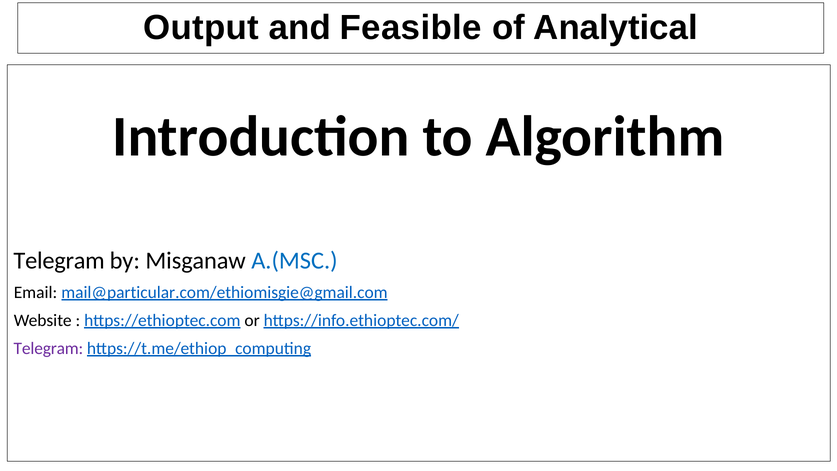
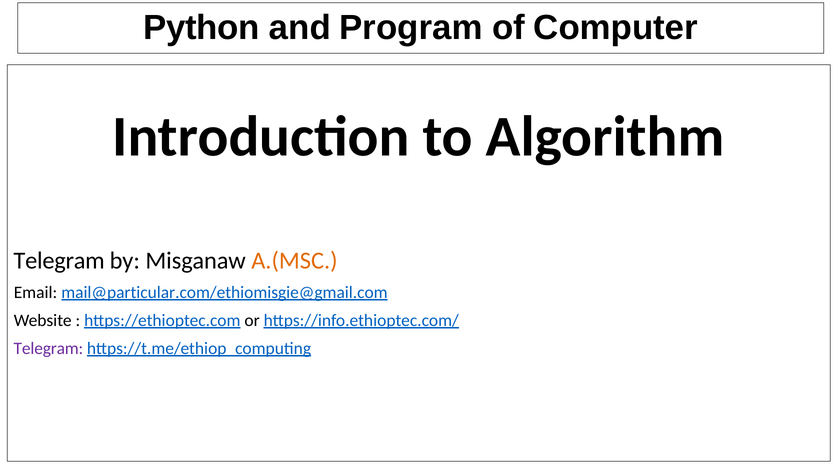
Output: Output -> Python
Feasible: Feasible -> Program
Analytical: Analytical -> Computer
A.(MSC colour: blue -> orange
